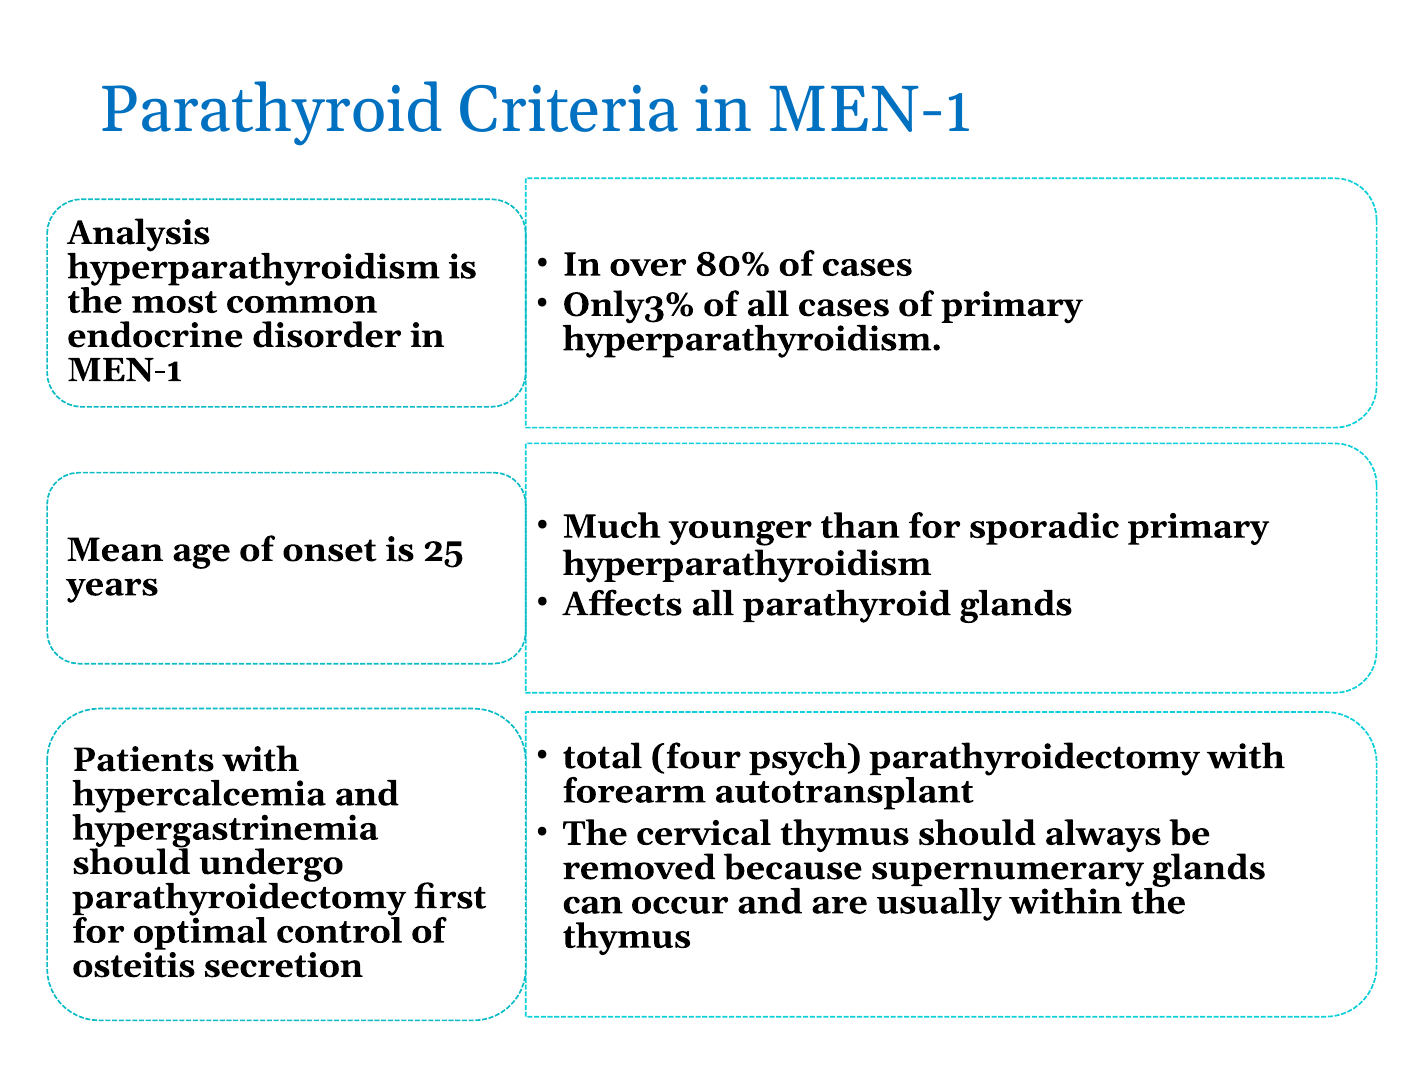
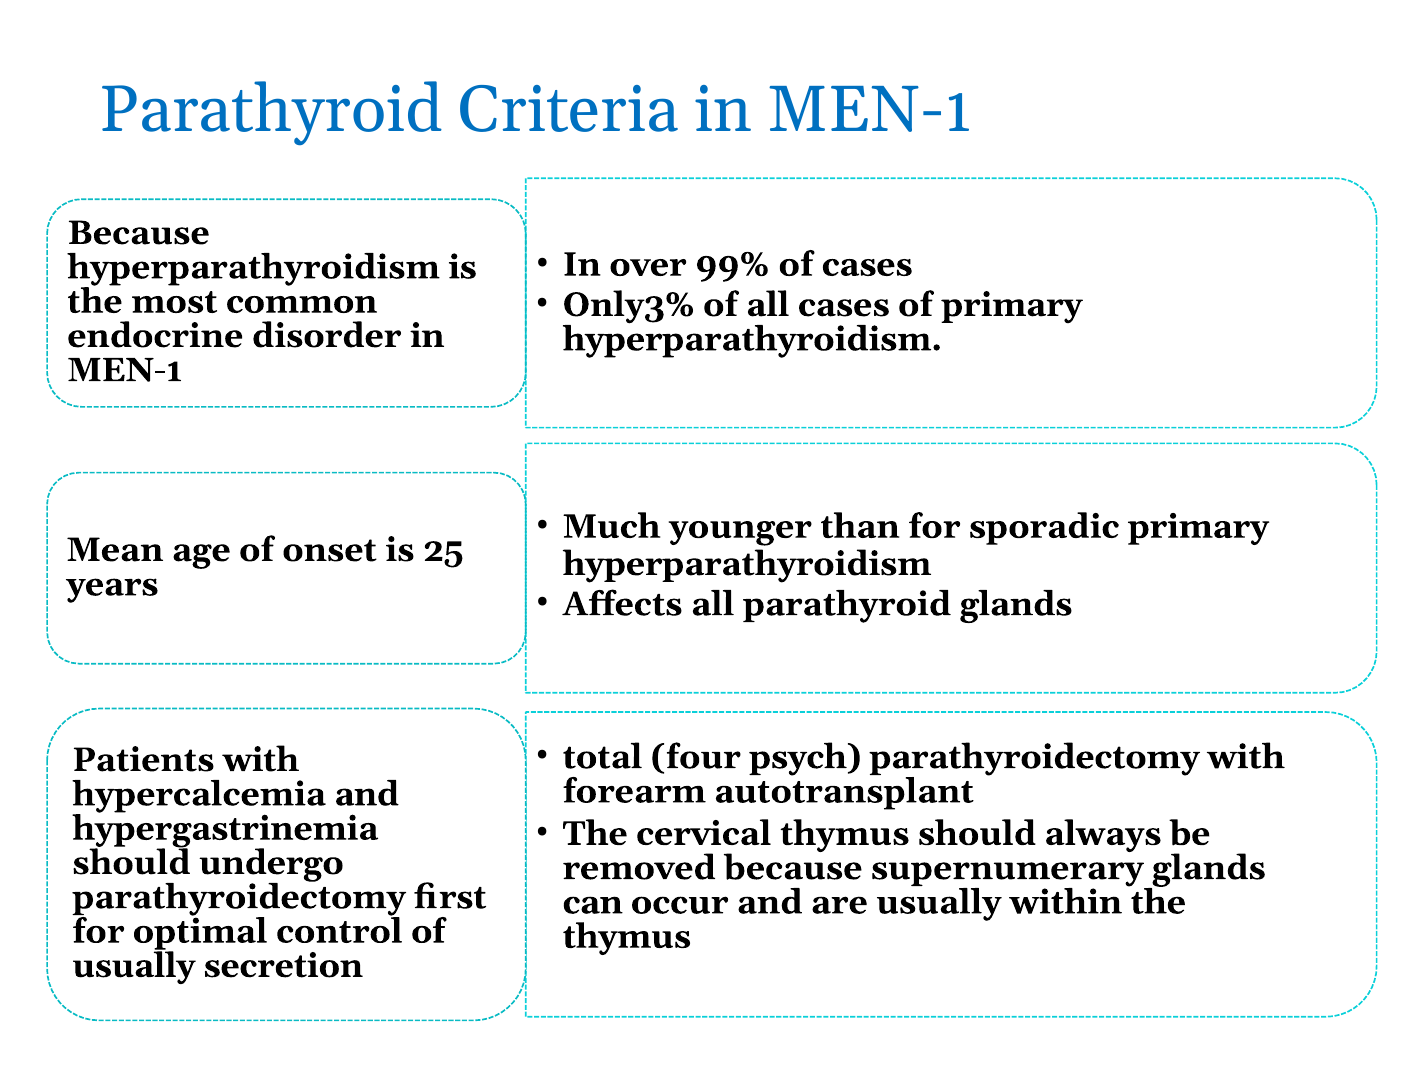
Analysis at (139, 233): Analysis -> Because
80%: 80% -> 99%
osteitis at (134, 966): osteitis -> usually
